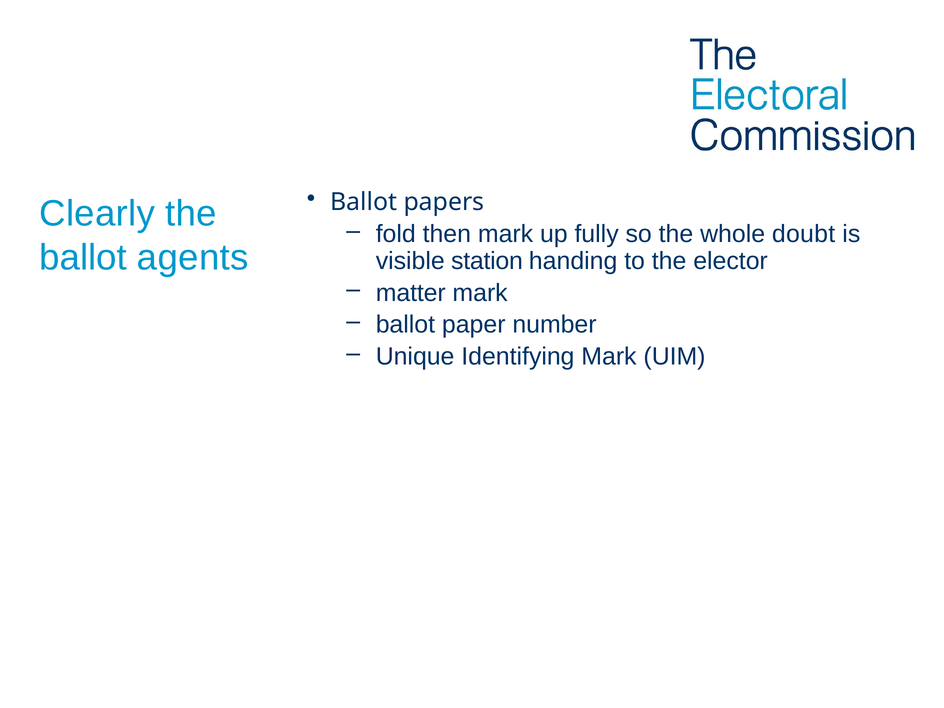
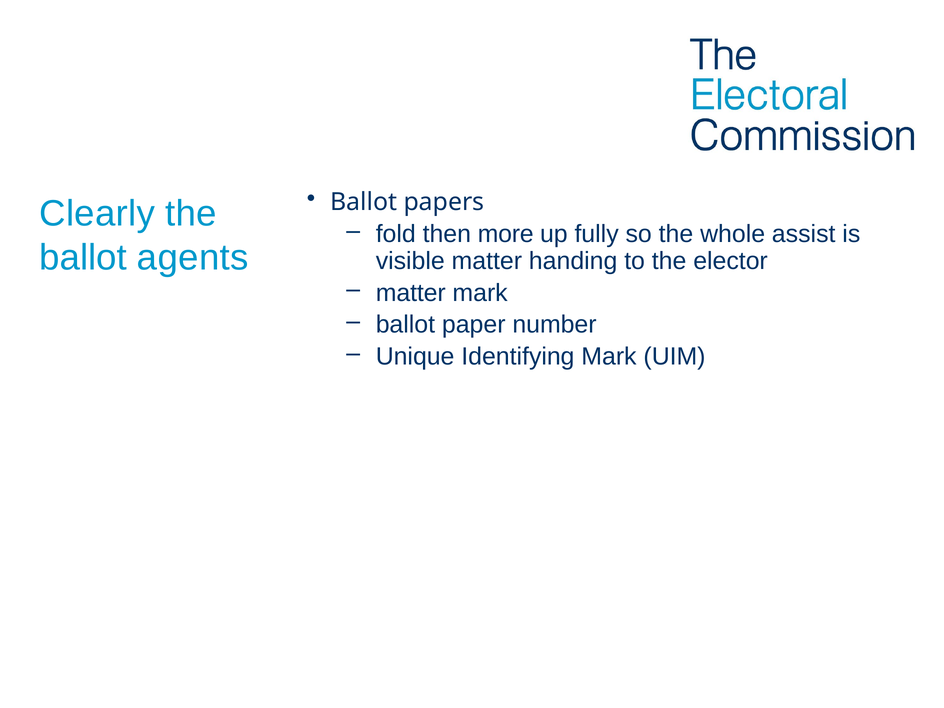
then mark: mark -> more
doubt: doubt -> assist
visible station: station -> matter
